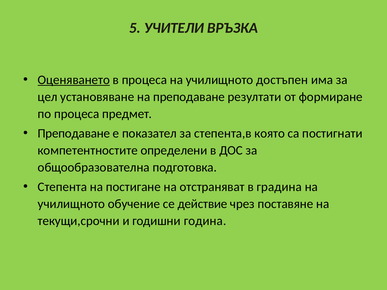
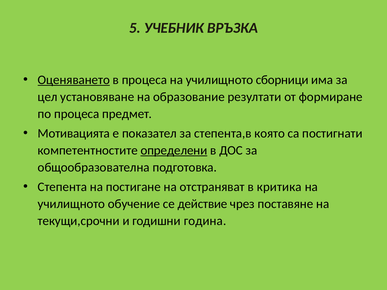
УЧИТЕЛИ: УЧИТЕЛИ -> УЧЕБНИК
достъпен: достъпен -> сборници
на преподаване: преподаване -> образование
Преподаване at (74, 133): Преподаване -> Мотивацията
определени underline: none -> present
градина: градина -> критика
